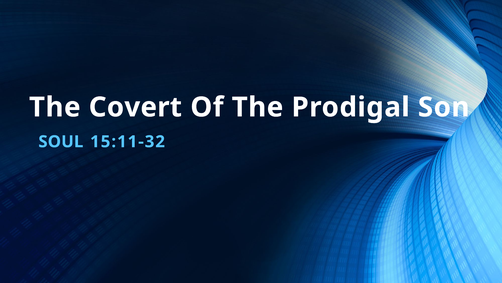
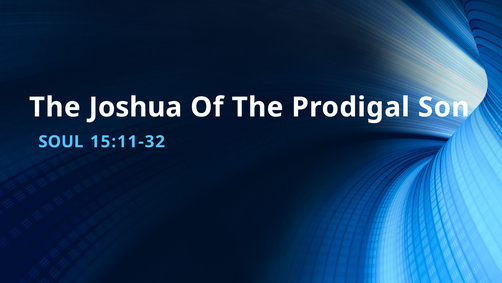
Covert: Covert -> Joshua
